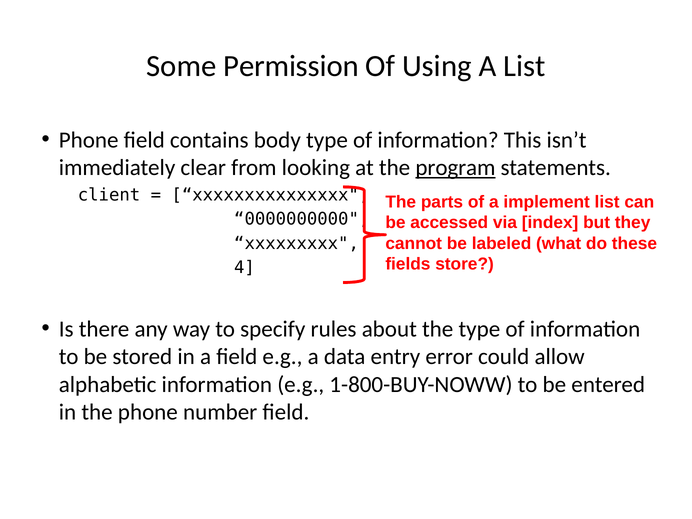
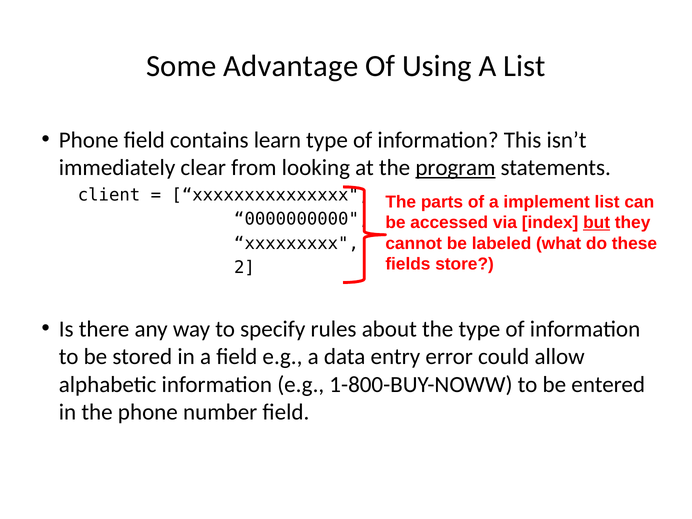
Permission: Permission -> Advantage
body: body -> learn
but underline: none -> present
4: 4 -> 2
